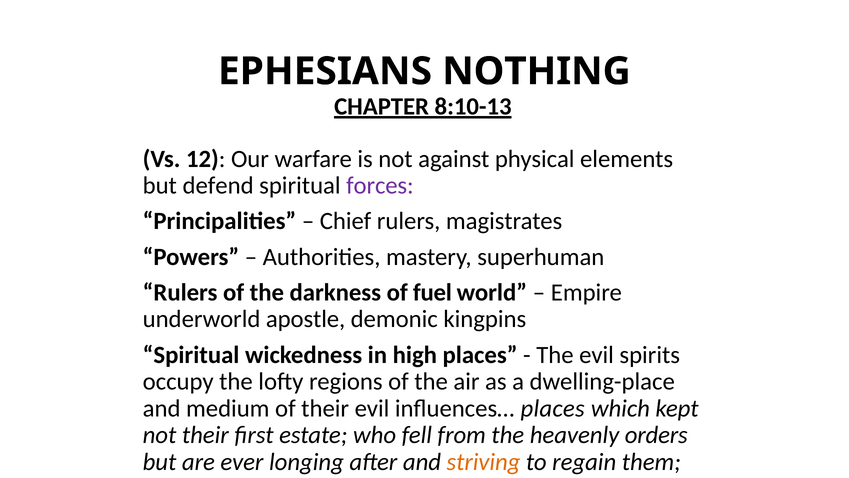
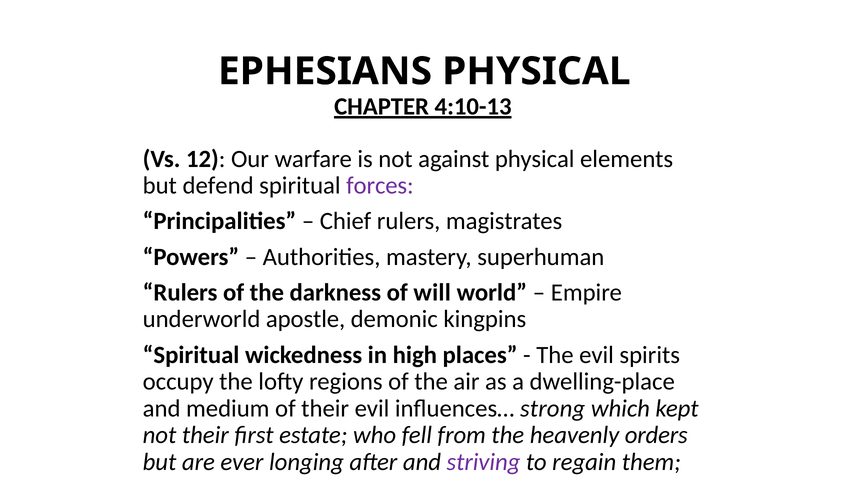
EPHESIANS NOTHING: NOTHING -> PHYSICAL
8:10-13: 8:10-13 -> 4:10-13
fuel: fuel -> will
influences… places: places -> strong
striving colour: orange -> purple
